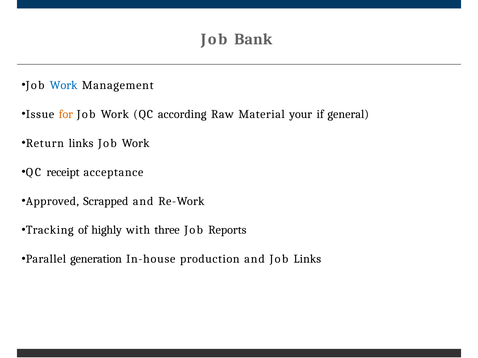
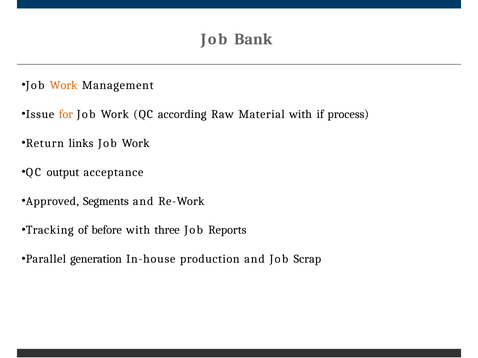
Work at (64, 85) colour: blue -> orange
Material your: your -> with
general: general -> process
receipt: receipt -> output
Scrapped: Scrapped -> Segments
highly: highly -> before
Job Links: Links -> Scrap
